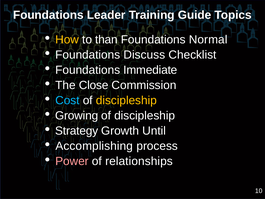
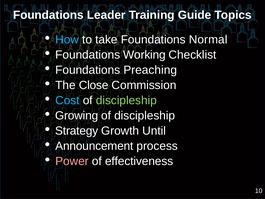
How colour: yellow -> light blue
than: than -> take
Discuss: Discuss -> Working
Immediate: Immediate -> Preaching
discipleship at (126, 100) colour: yellow -> light green
Accomplishing: Accomplishing -> Announcement
relationships: relationships -> effectiveness
